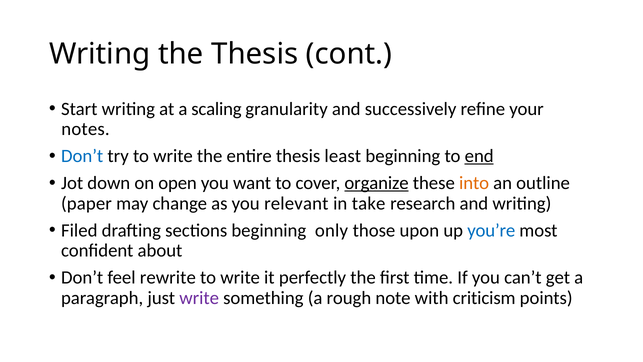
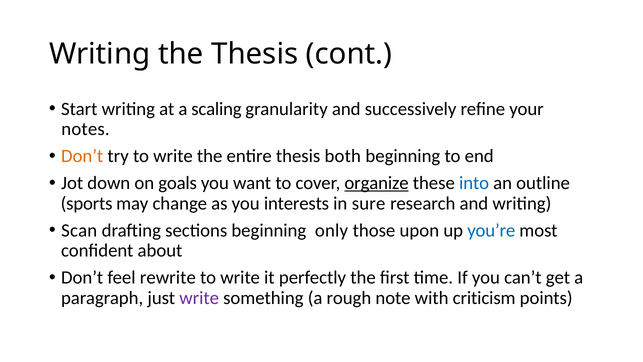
Don’t at (82, 156) colour: blue -> orange
least: least -> both
end underline: present -> none
open: open -> goals
into colour: orange -> blue
paper: paper -> sports
relevant: relevant -> interests
take: take -> sure
Filed: Filed -> Scan
